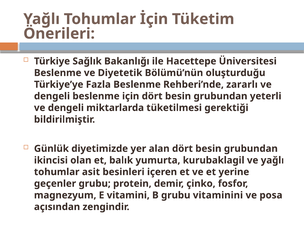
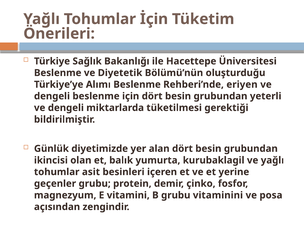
Fazla: Fazla -> Alımı
zararlı: zararlı -> eriyen
